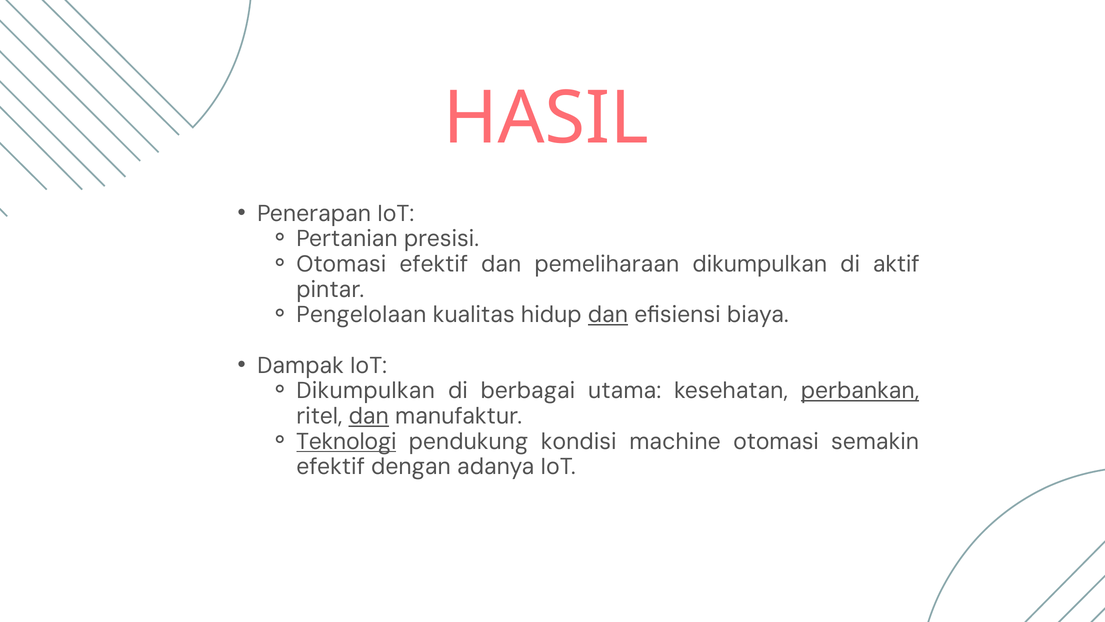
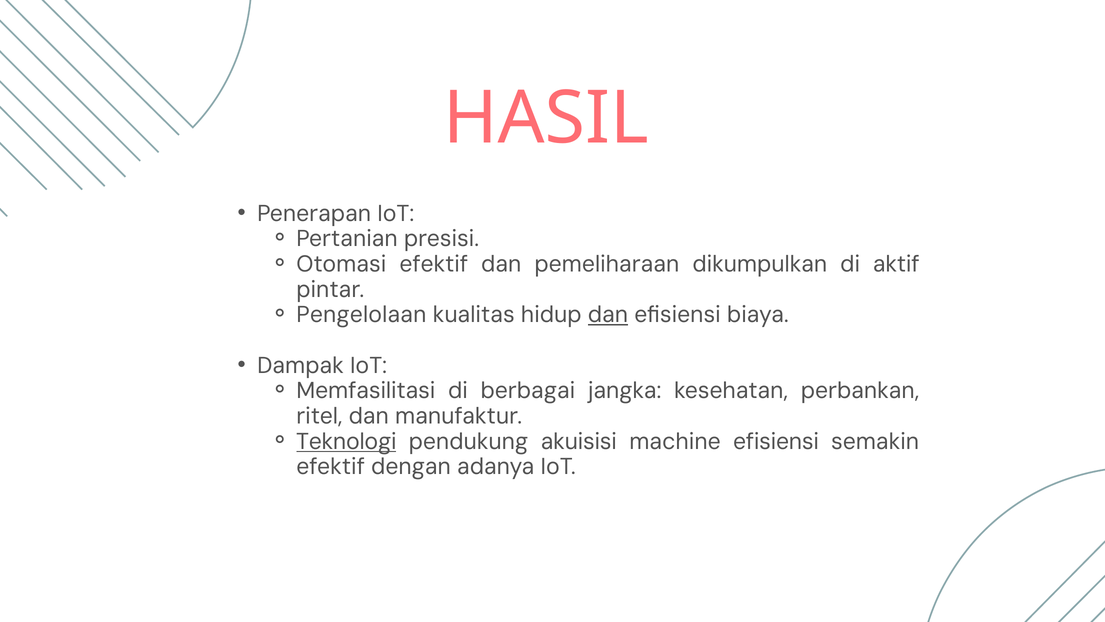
Dikumpulkan at (366, 391): Dikumpulkan -> Memfasilitasi
utama: utama -> jangka
perbankan underline: present -> none
dan at (369, 416) underline: present -> none
kondisi: kondisi -> akuisisi
machine otomasi: otomasi -> efisiensi
